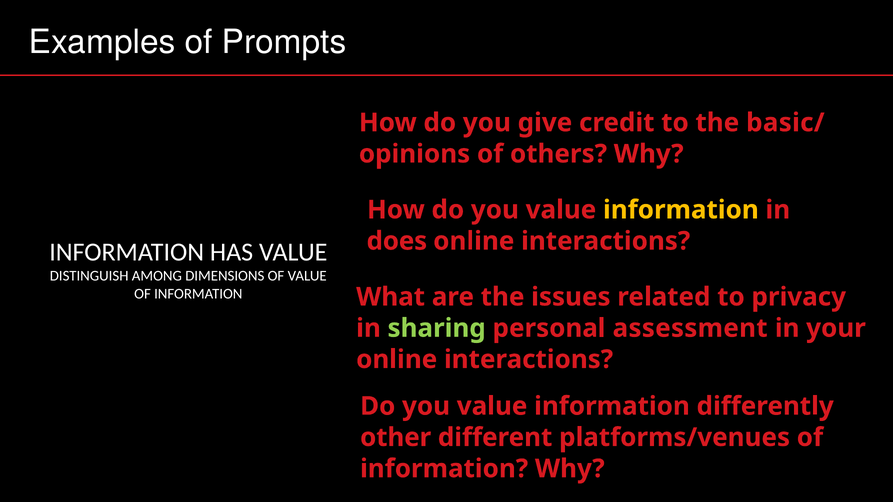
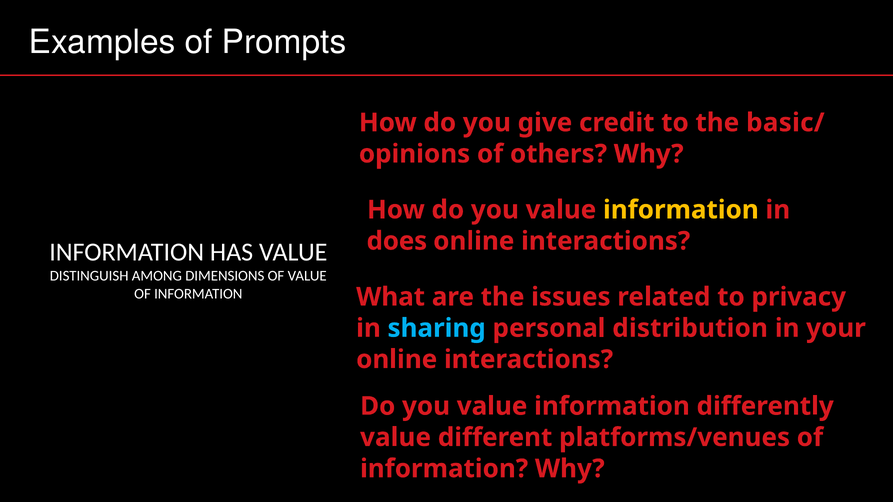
sharing colour: light green -> light blue
assessment: assessment -> distribution
other at (396, 438): other -> value
